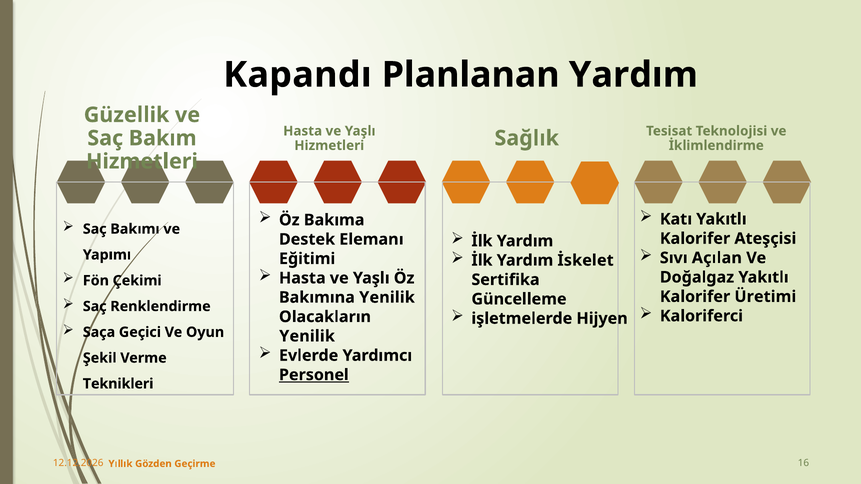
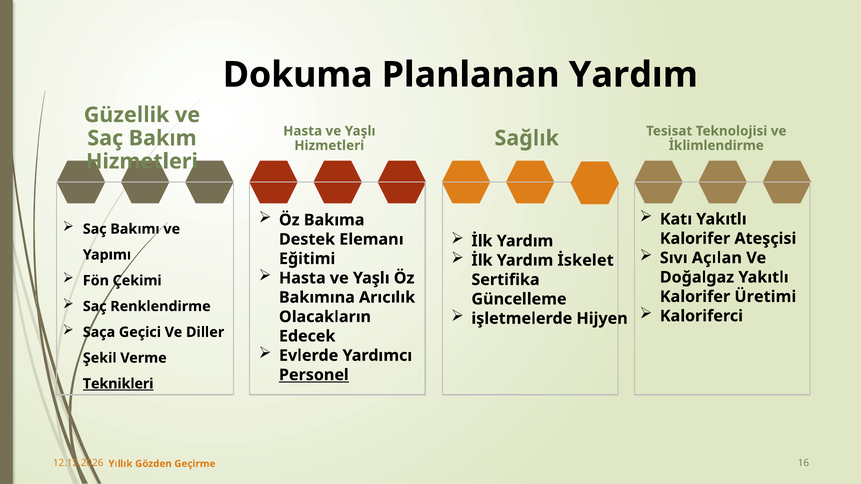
Kapandı: Kapandı -> Dokuma
Bakımına Yenilik: Yenilik -> Arıcılık
Oyun: Oyun -> Diller
Yenilik at (307, 336): Yenilik -> Edecek
Teknikleri underline: none -> present
